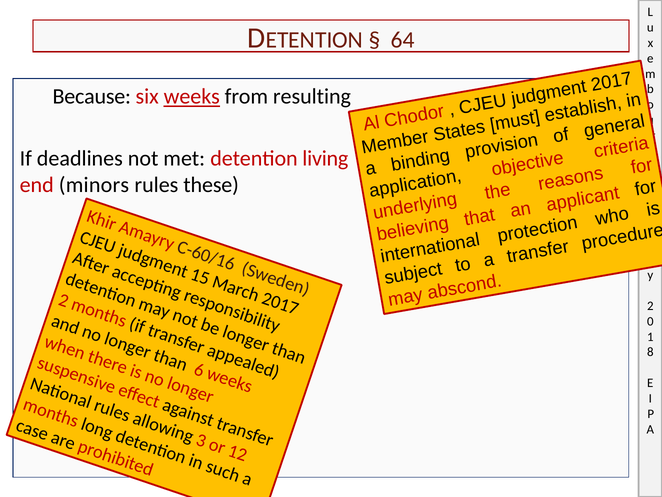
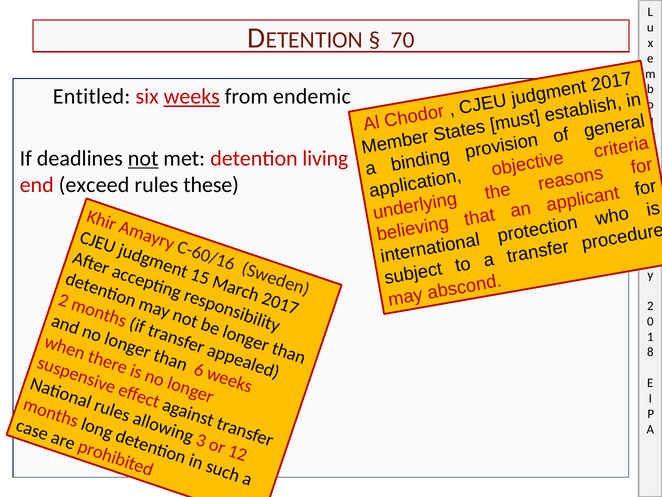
64: 64 -> 70
Because: Because -> Entitled
resulting: resulting -> endemic
not underline: none -> present
minors: minors -> exceed
